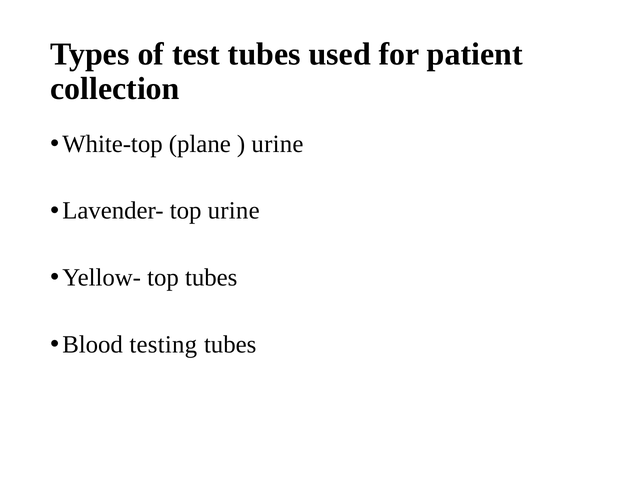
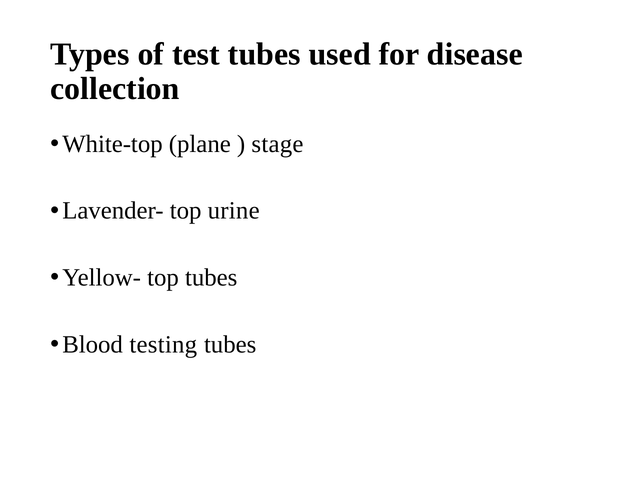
patient: patient -> disease
urine at (277, 144): urine -> stage
